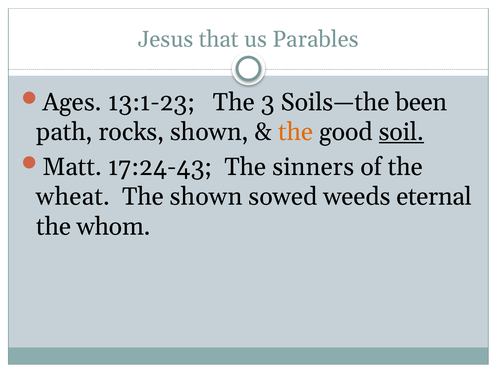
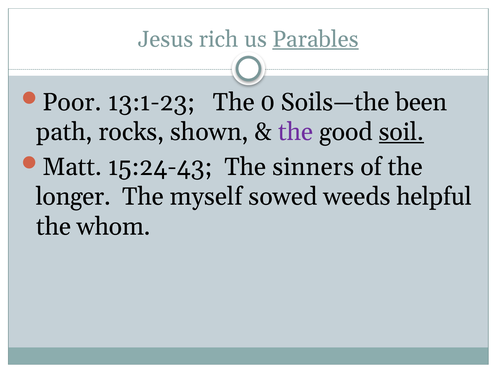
that: that -> rich
Parables underline: none -> present
Ages: Ages -> Poor
3: 3 -> 0
the at (296, 132) colour: orange -> purple
17:24-43: 17:24-43 -> 15:24-43
wheat: wheat -> longer
The shown: shown -> myself
eternal: eternal -> helpful
